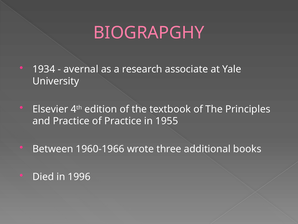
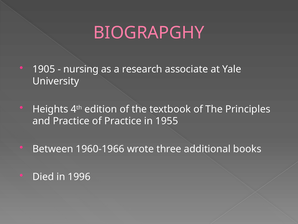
1934: 1934 -> 1905
avernal: avernal -> nursing
Elsevier: Elsevier -> Heights
